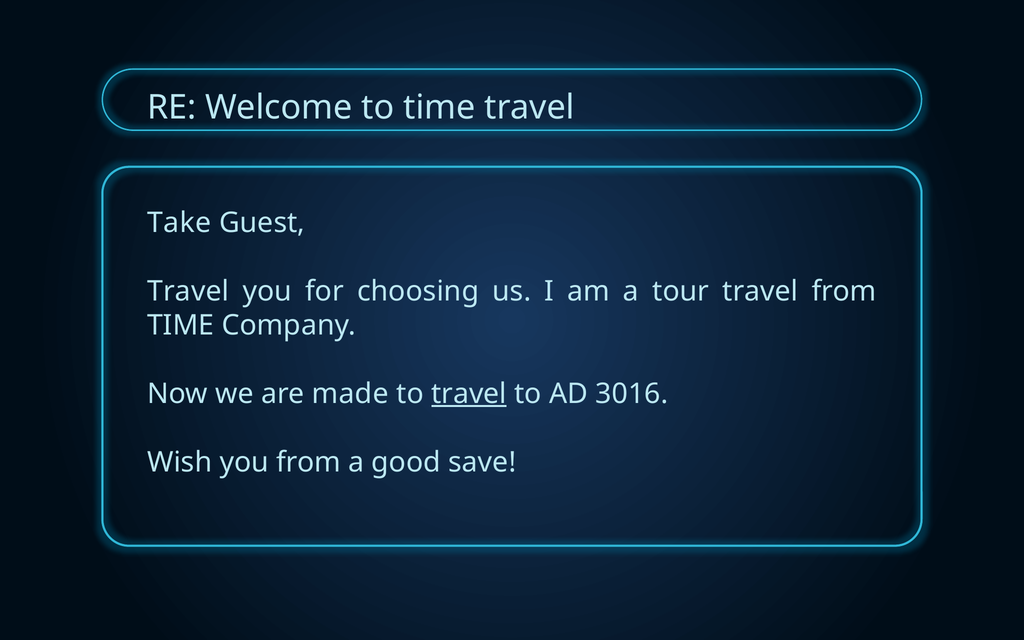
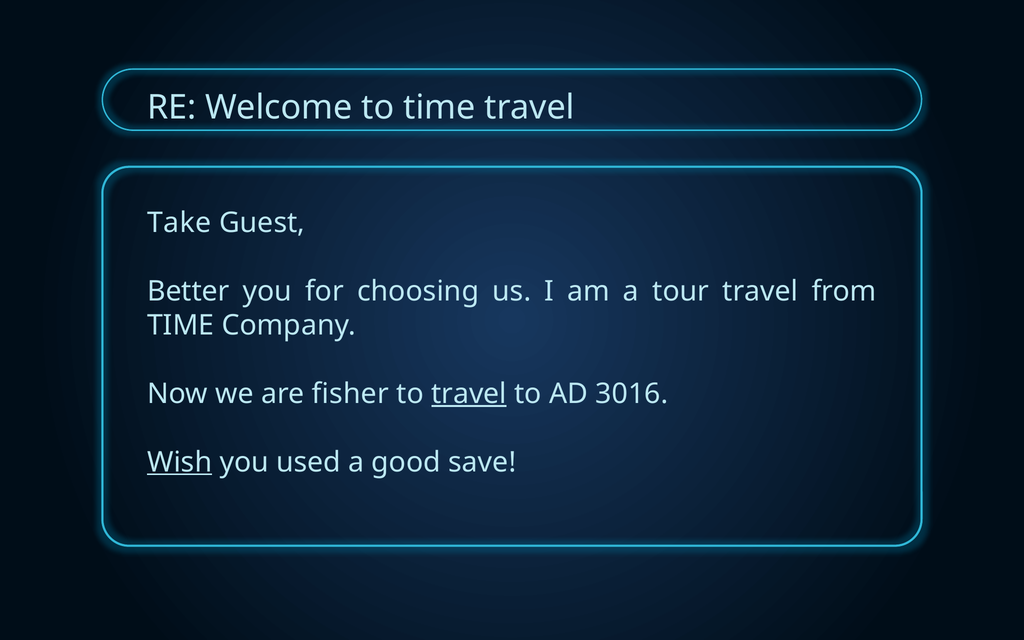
Travel at (188, 291): Travel -> Better
made: made -> fisher
Wish underline: none -> present
you from: from -> used
